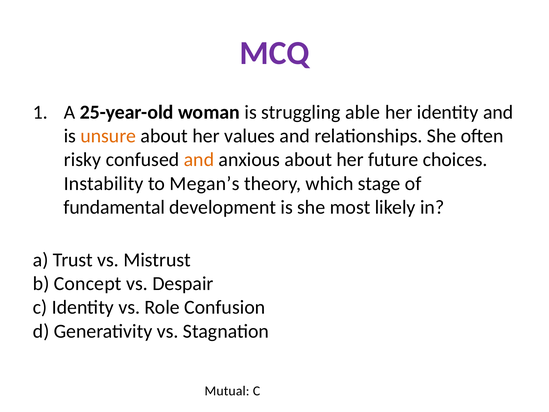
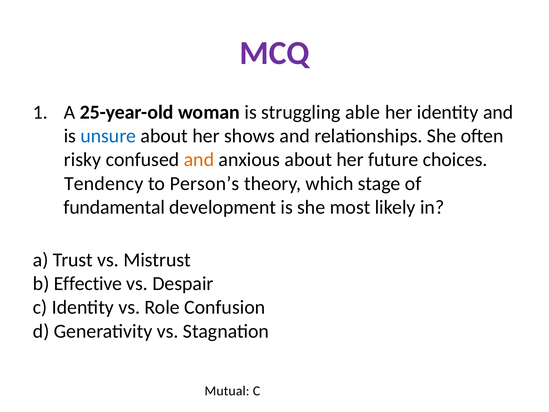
unsure colour: orange -> blue
values: values -> shows
Instability: Instability -> Tendency
Megan’s: Megan’s -> Person’s
Concept: Concept -> Effective
